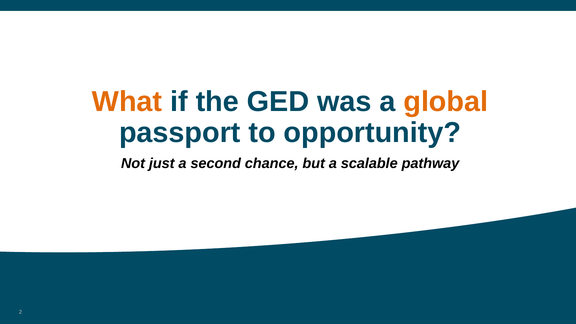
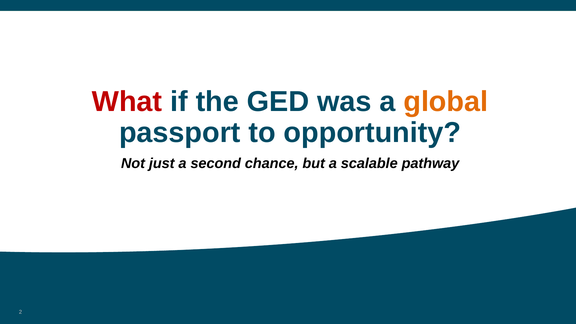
What colour: orange -> red
